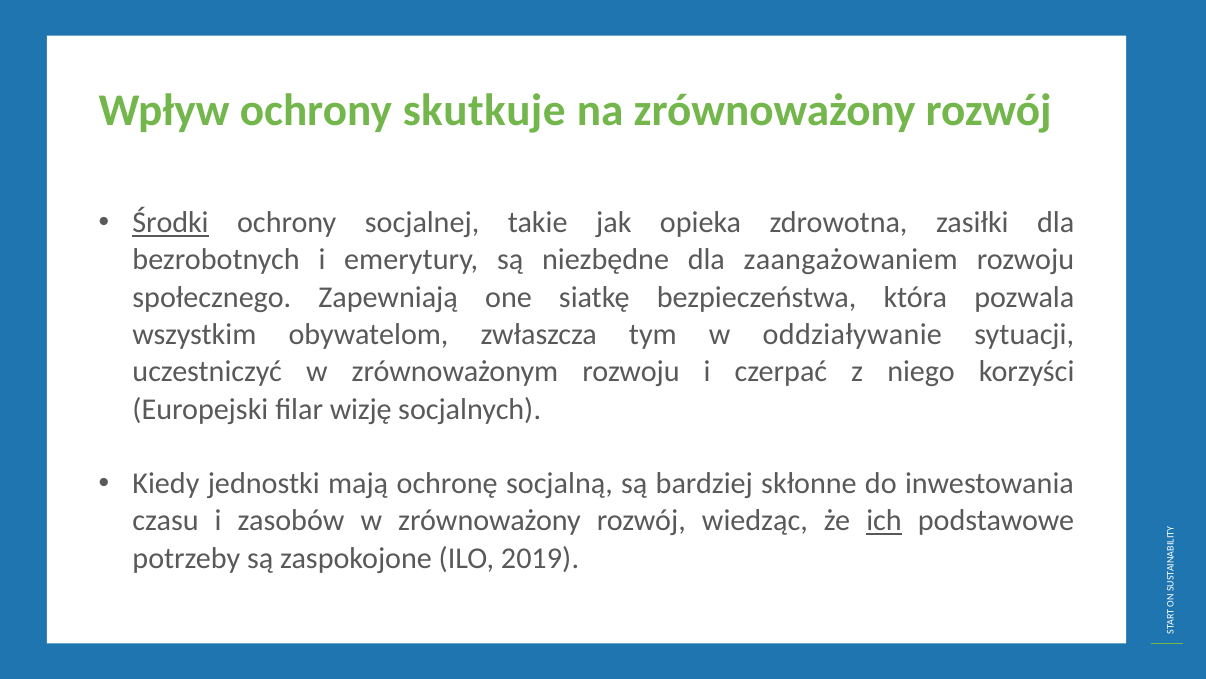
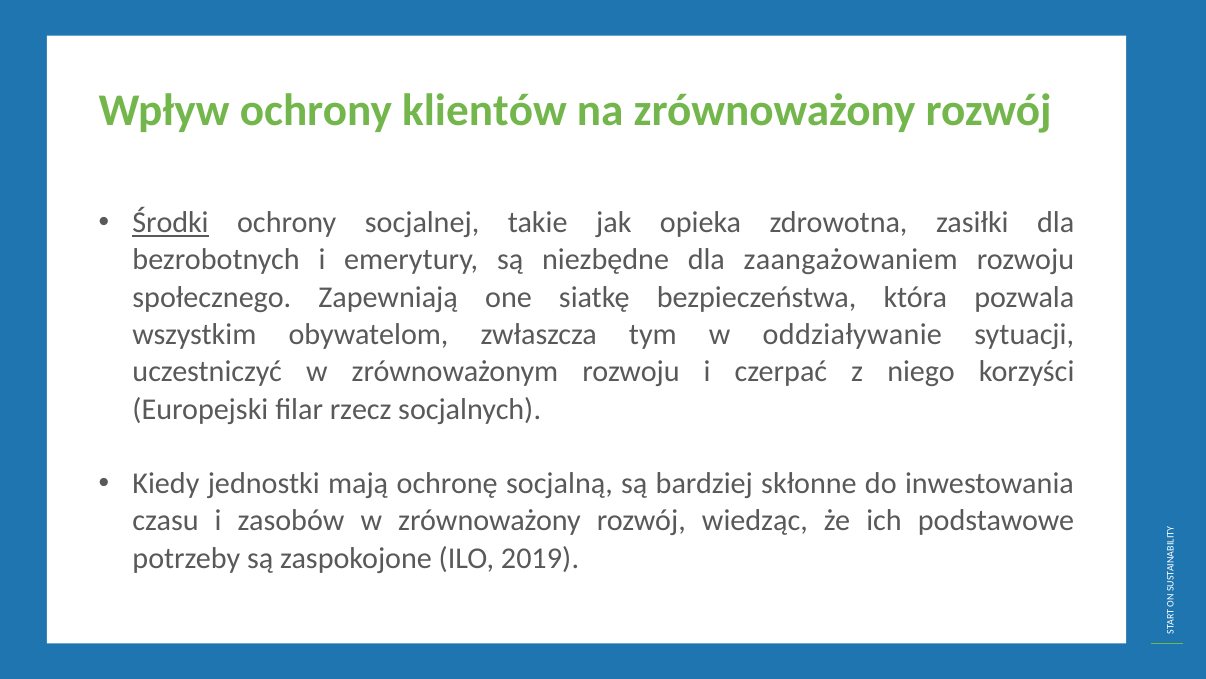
skutkuje: skutkuje -> klientów
wizję: wizję -> rzecz
ich underline: present -> none
